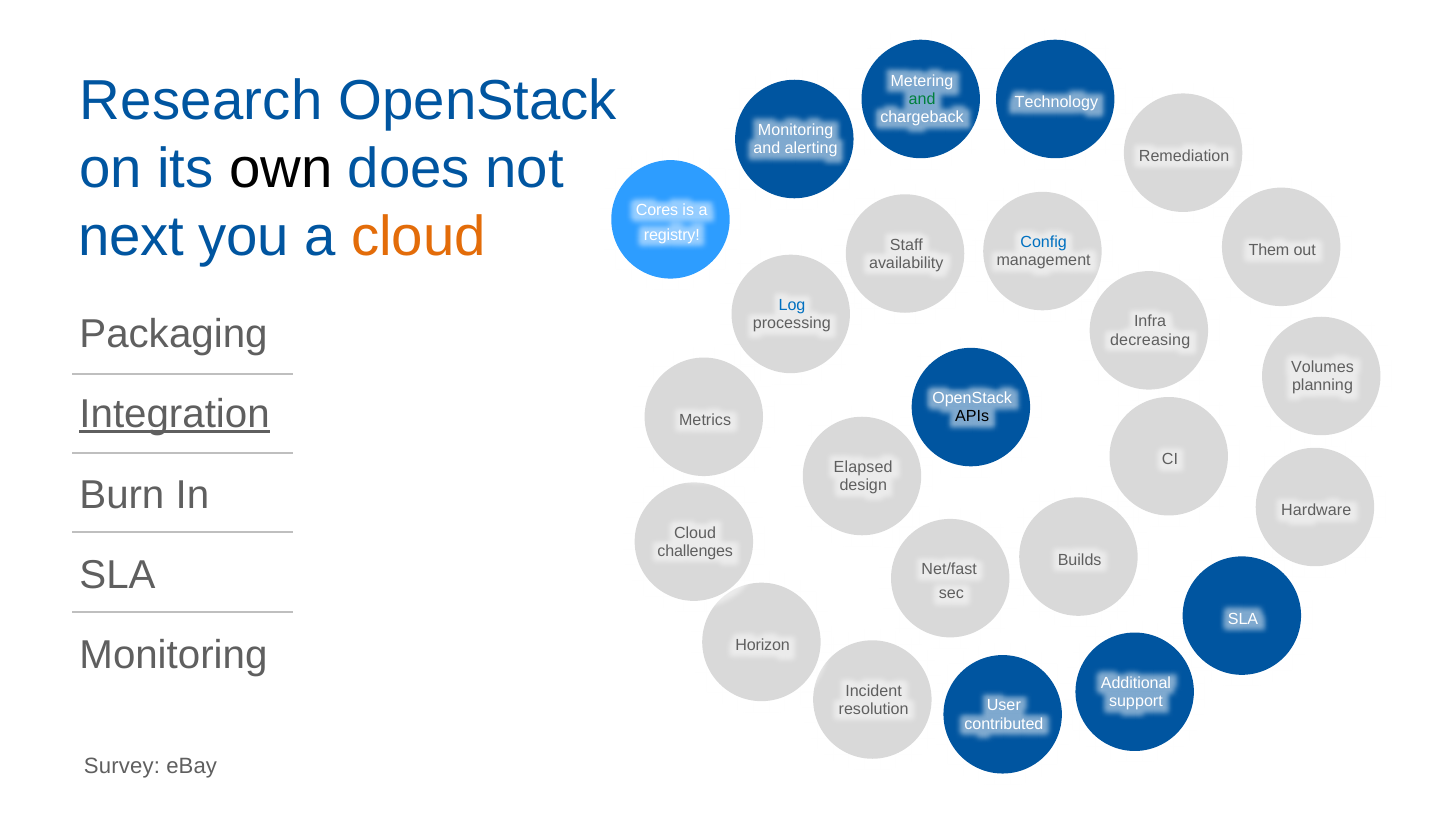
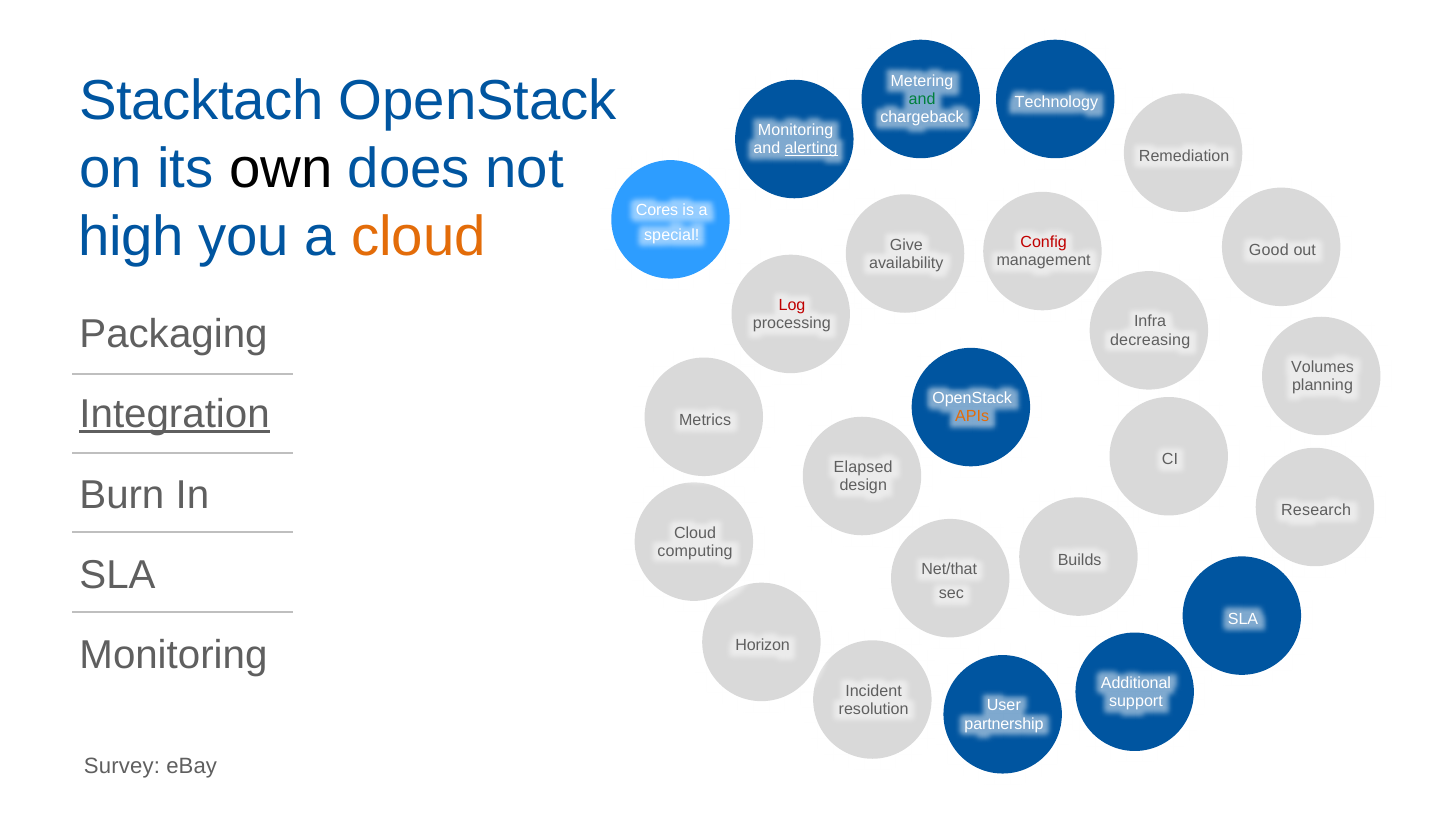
Research: Research -> Stacktach
alerting underline: none -> present
next: next -> high
registry: registry -> special
Config colour: blue -> red
Staff: Staff -> Give
Them: Them -> Good
Log colour: blue -> red
APIs colour: black -> orange
Hardware: Hardware -> Research
challenges: challenges -> computing
Net/fast: Net/fast -> Net/that
contributed: contributed -> partnership
